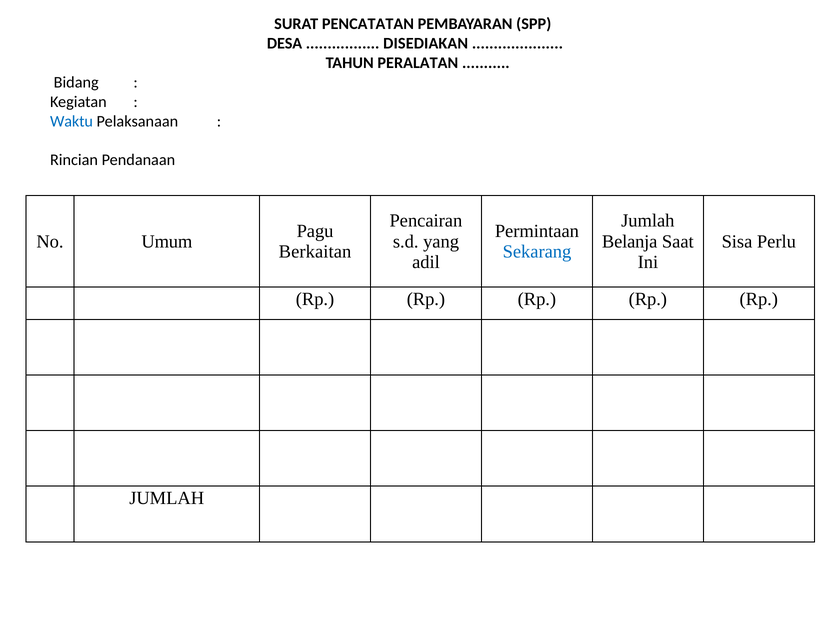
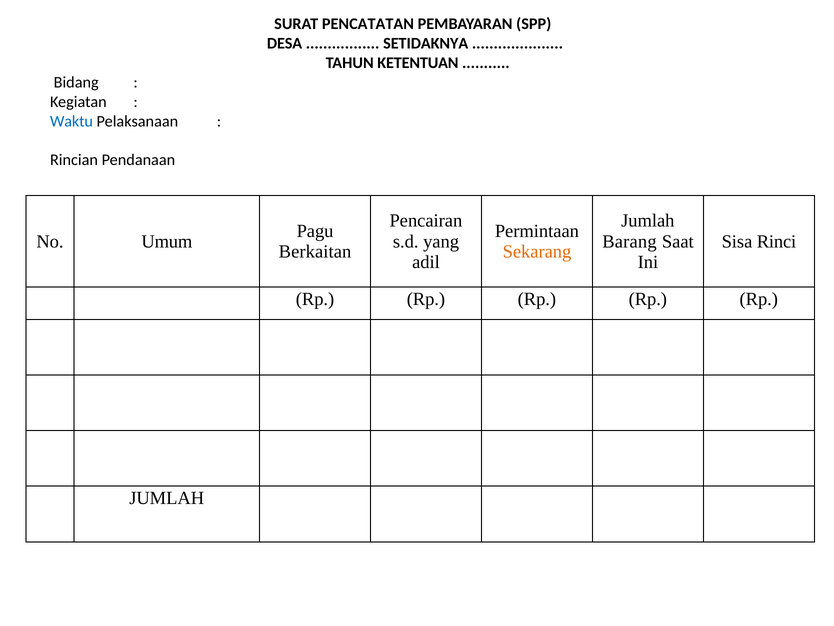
DISEDIAKAN: DISEDIAKAN -> SETIDAKNYA
PERALATAN: PERALATAN -> KETENTUAN
Belanja: Belanja -> Barang
Perlu: Perlu -> Rinci
Sekarang colour: blue -> orange
